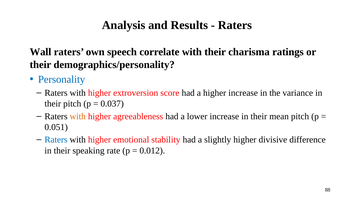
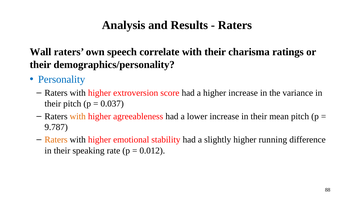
0.051: 0.051 -> 9.787
Raters at (56, 139) colour: blue -> orange
divisive: divisive -> running
